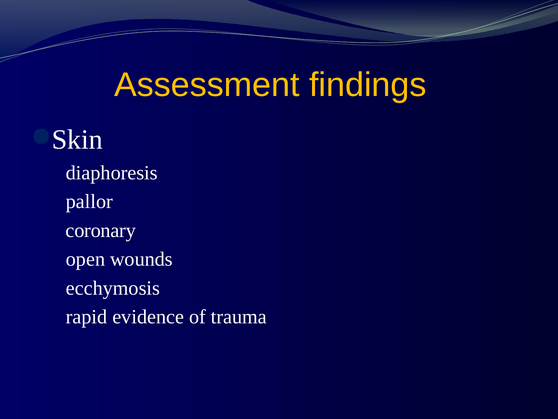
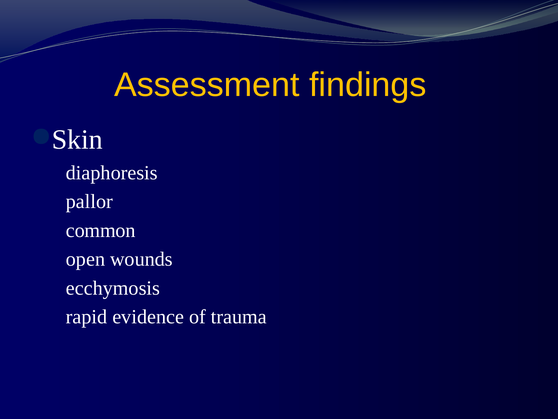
coronary: coronary -> common
